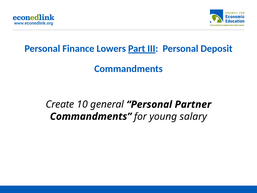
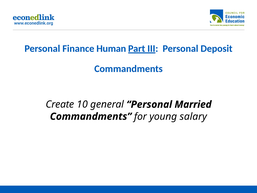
Lowers: Lowers -> Human
Partner: Partner -> Married
